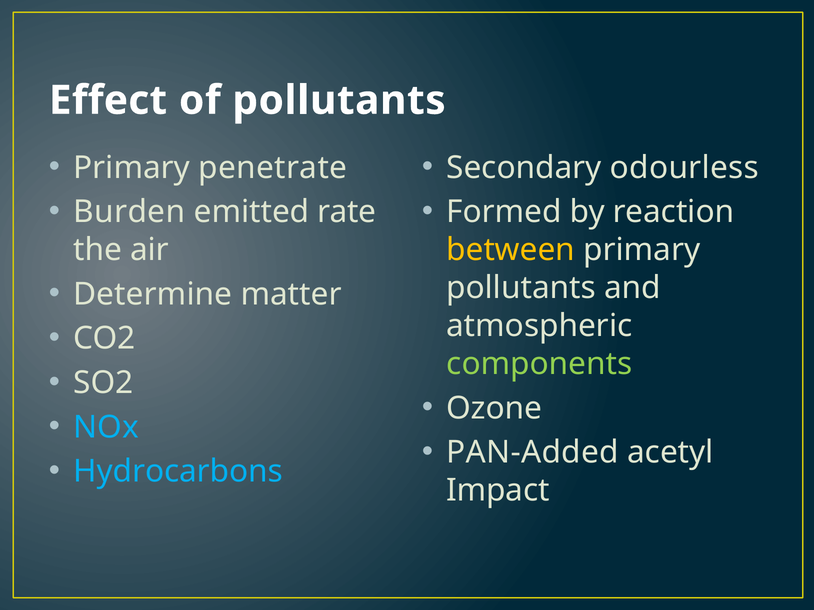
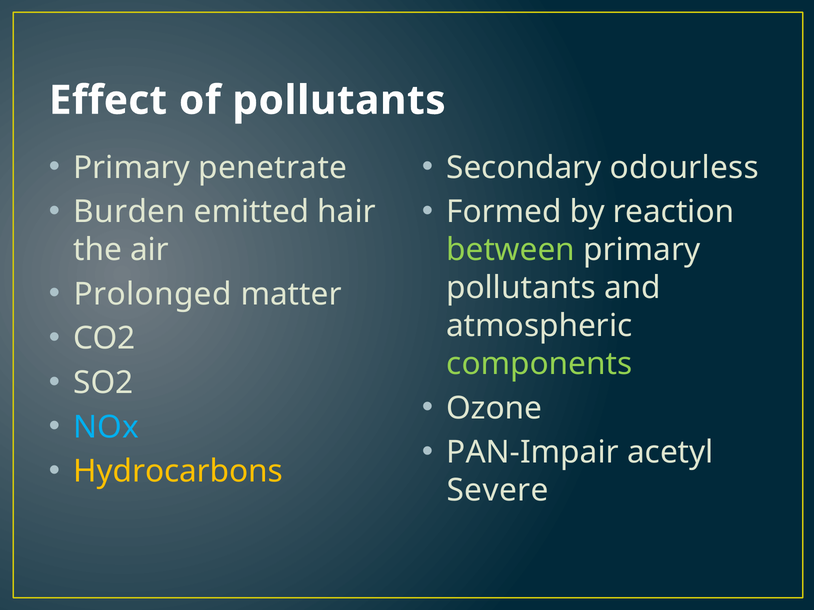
rate: rate -> hair
between colour: yellow -> light green
Determine: Determine -> Prolonged
PAN-Added: PAN-Added -> PAN-Impair
Hydrocarbons colour: light blue -> yellow
Impact: Impact -> Severe
